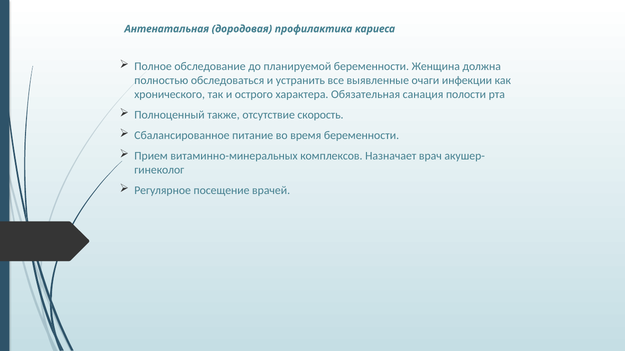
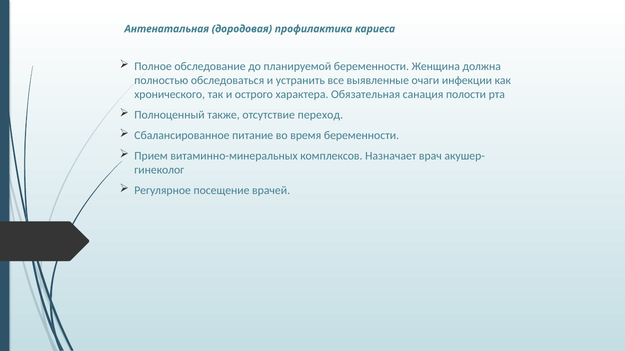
скорость: скорость -> переход
